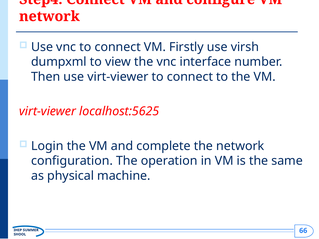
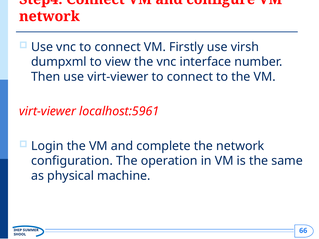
localhost:5625: localhost:5625 -> localhost:5961
